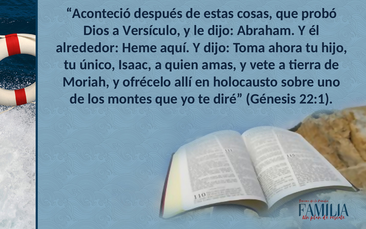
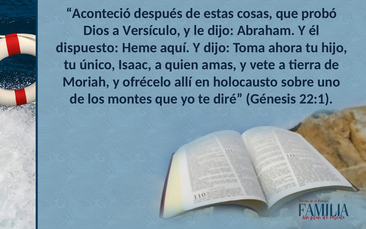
alrededor: alrededor -> dispuesto
